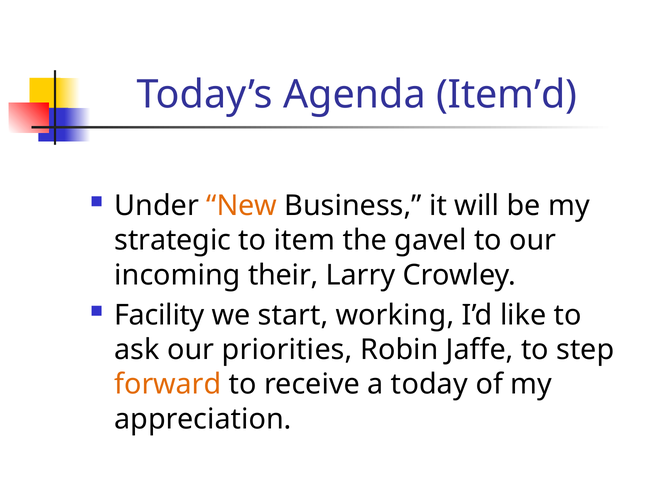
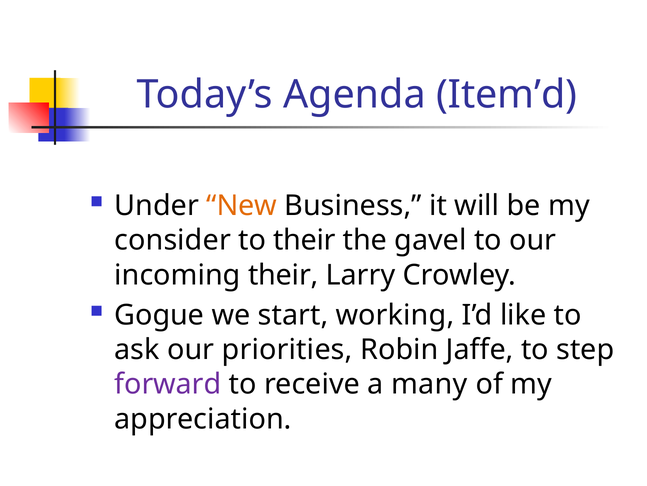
strategic: strategic -> consider
to item: item -> their
Facility: Facility -> Gogue
forward colour: orange -> purple
today: today -> many
